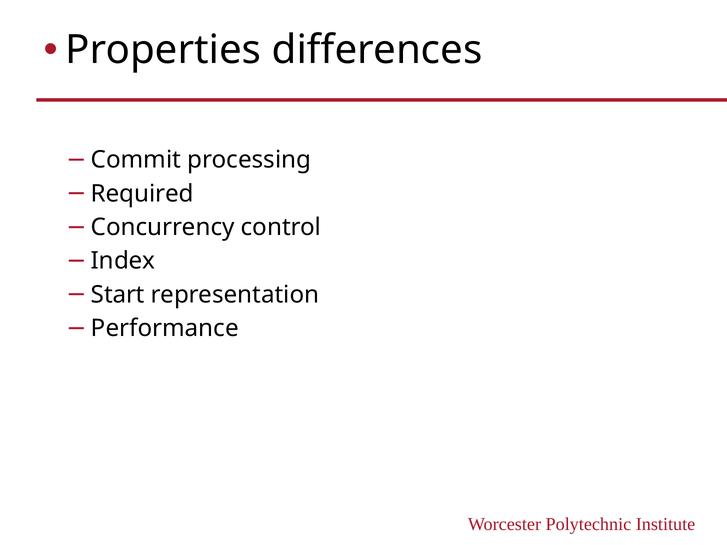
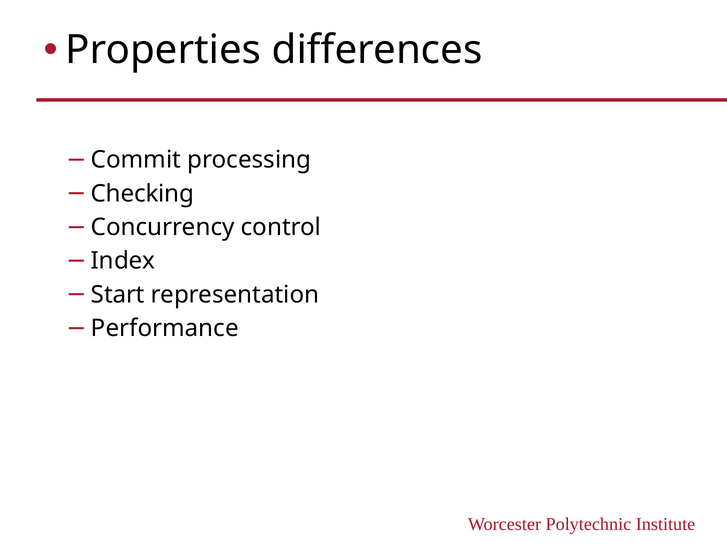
Required: Required -> Checking
